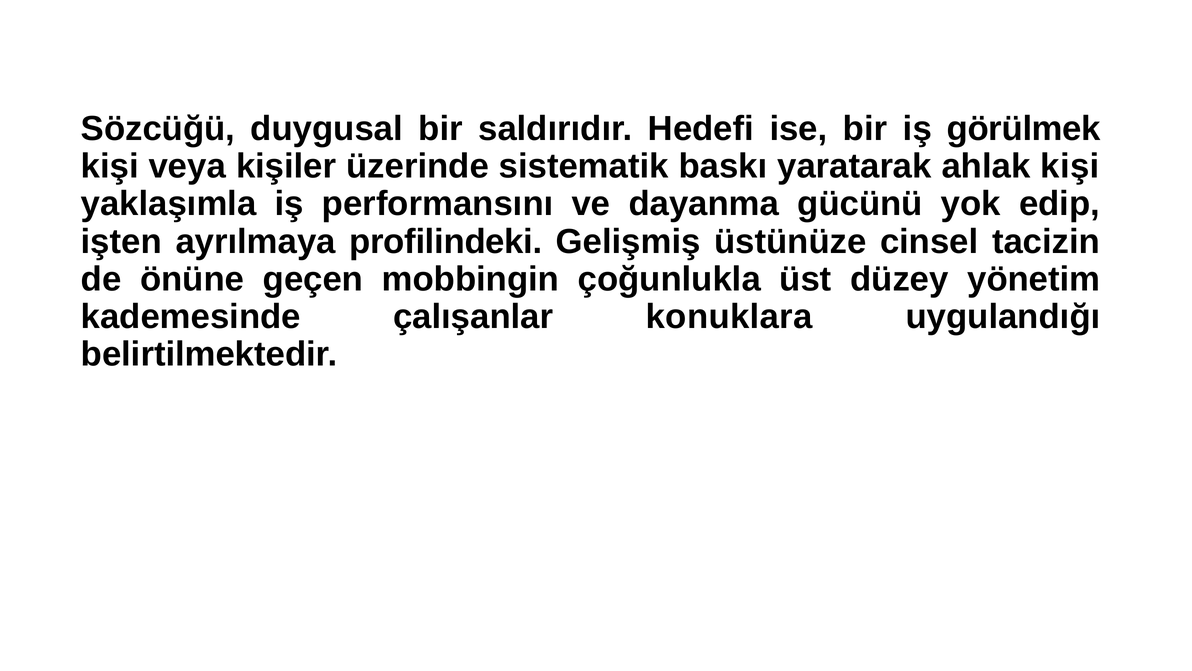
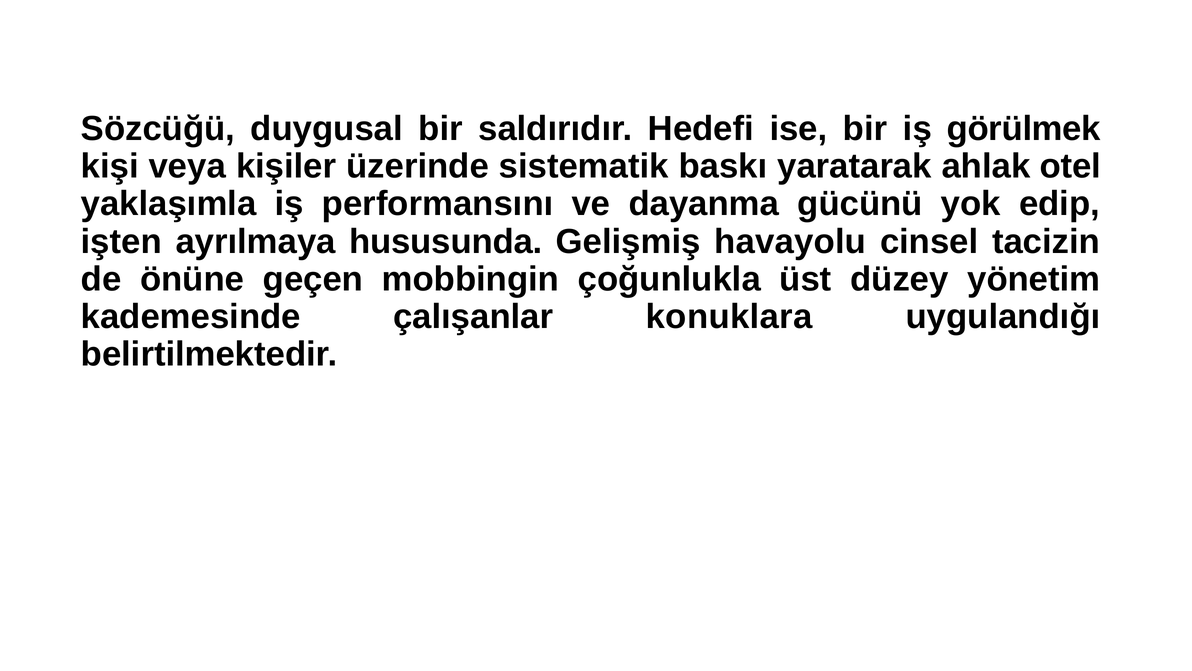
ahlak kişi: kişi -> otel
profilindeki: profilindeki -> hususunda
üstünüze: üstünüze -> havayolu
